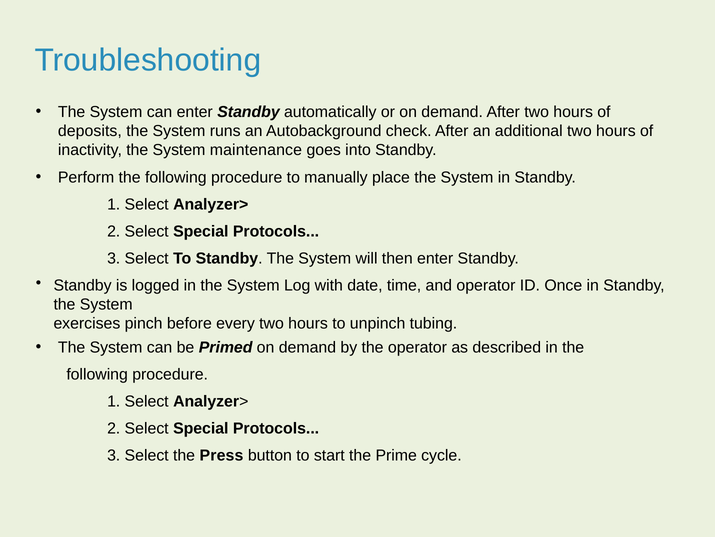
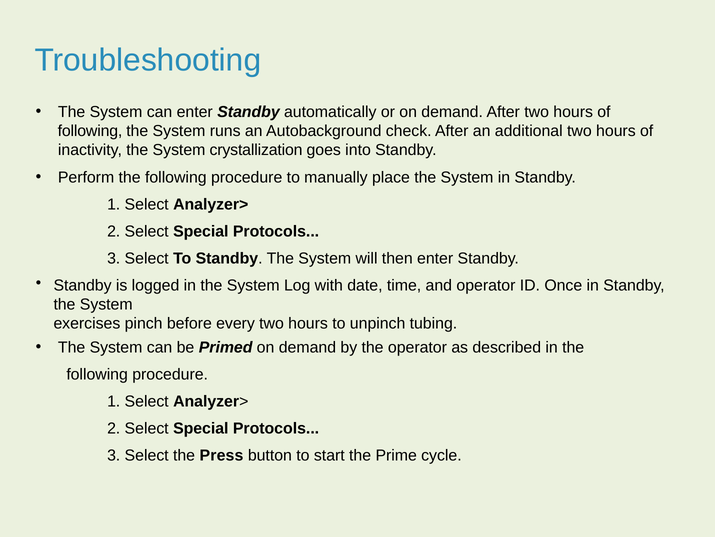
deposits at (90, 131): deposits -> following
maintenance: maintenance -> crystallization
